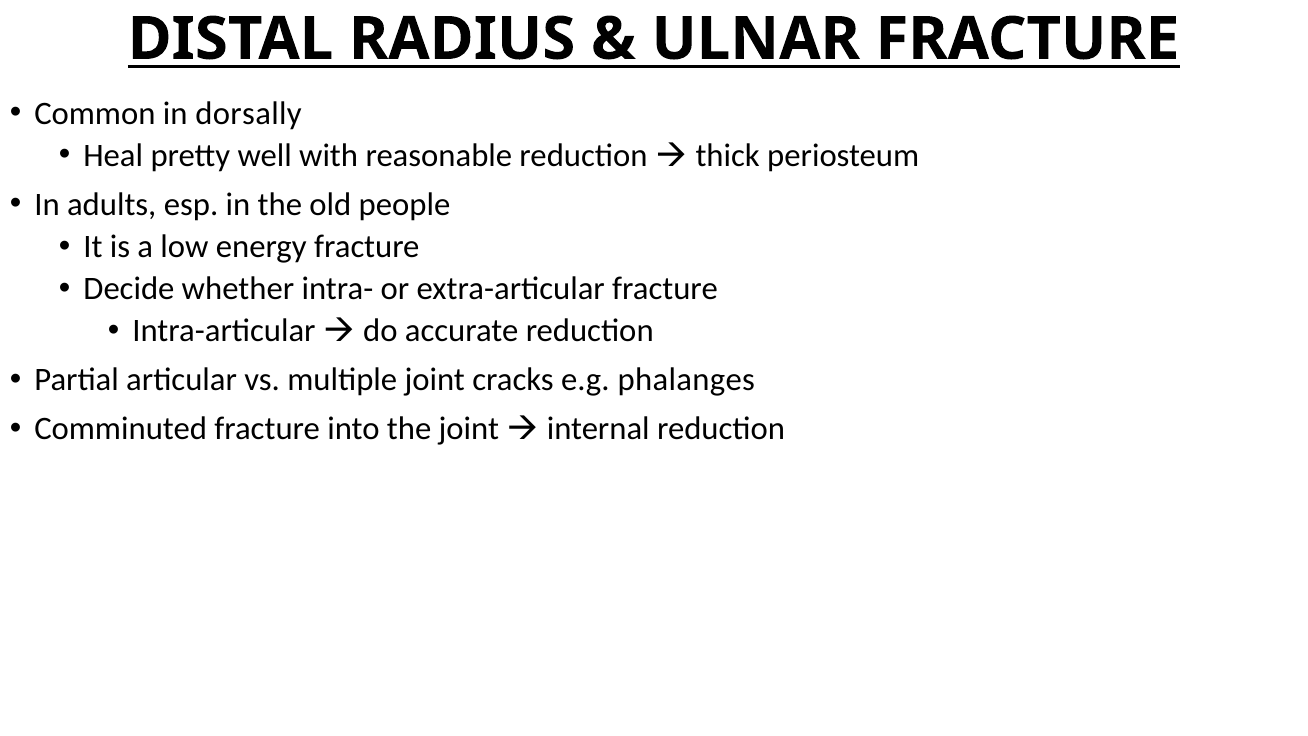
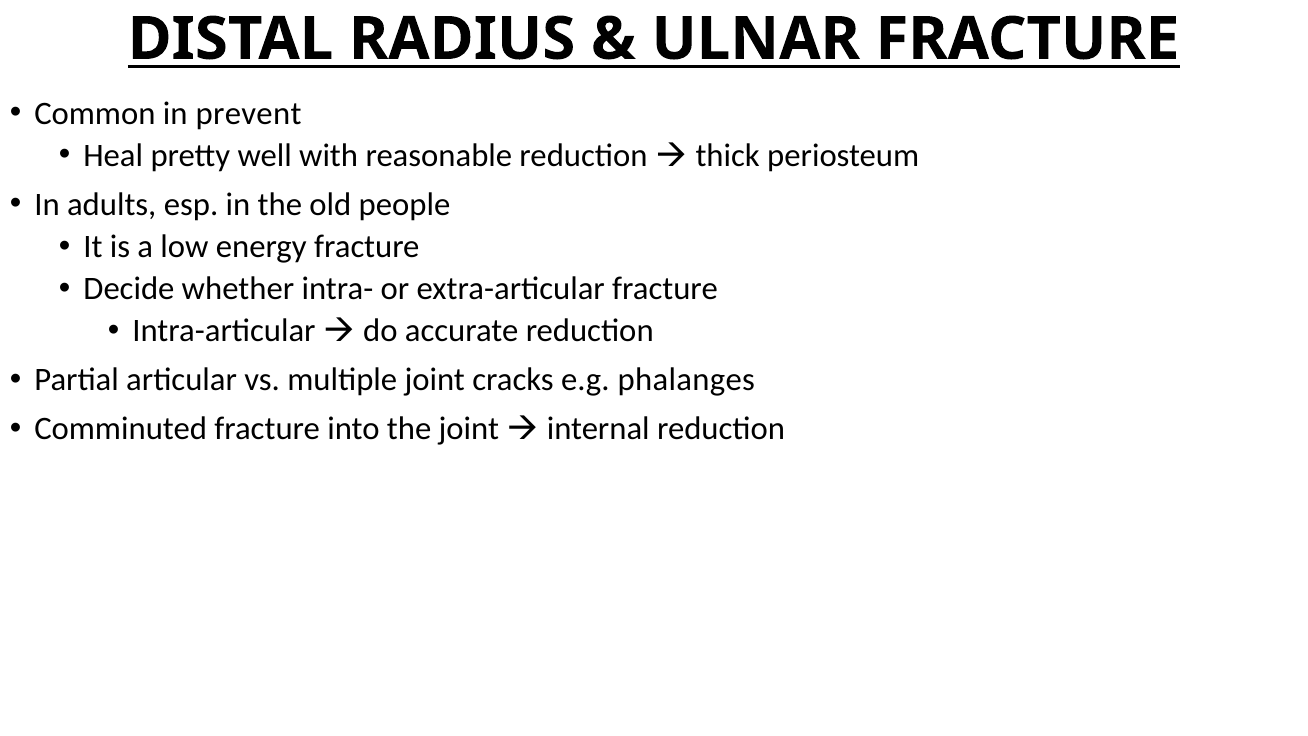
dorsally: dorsally -> prevent
